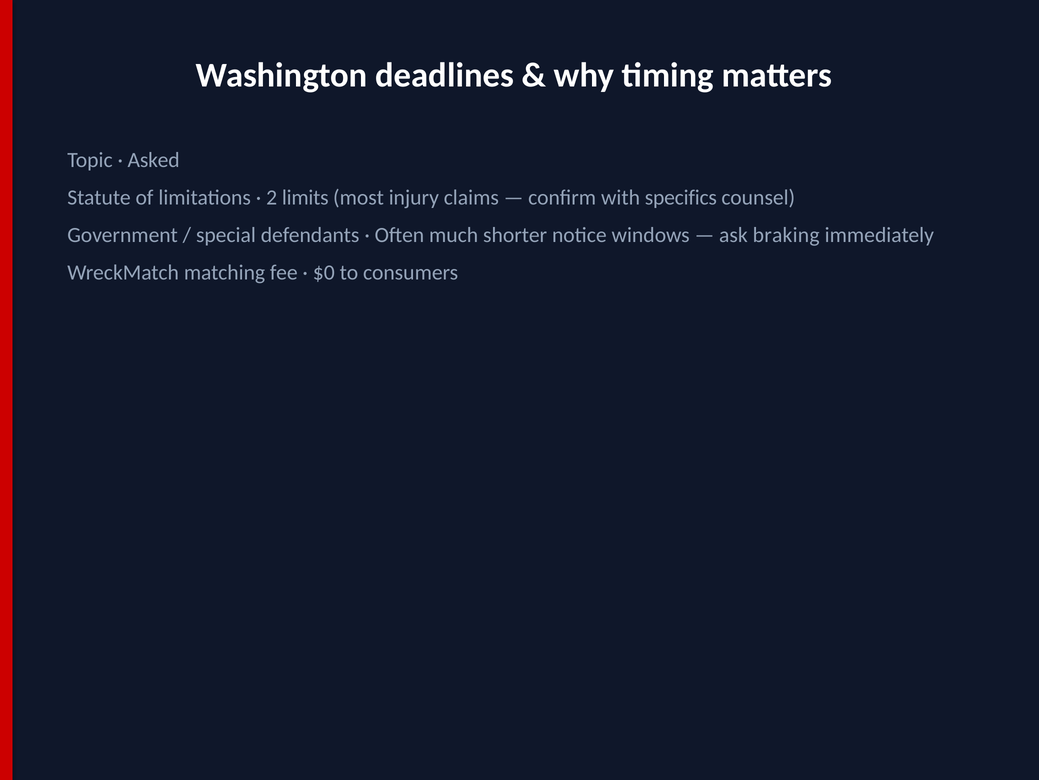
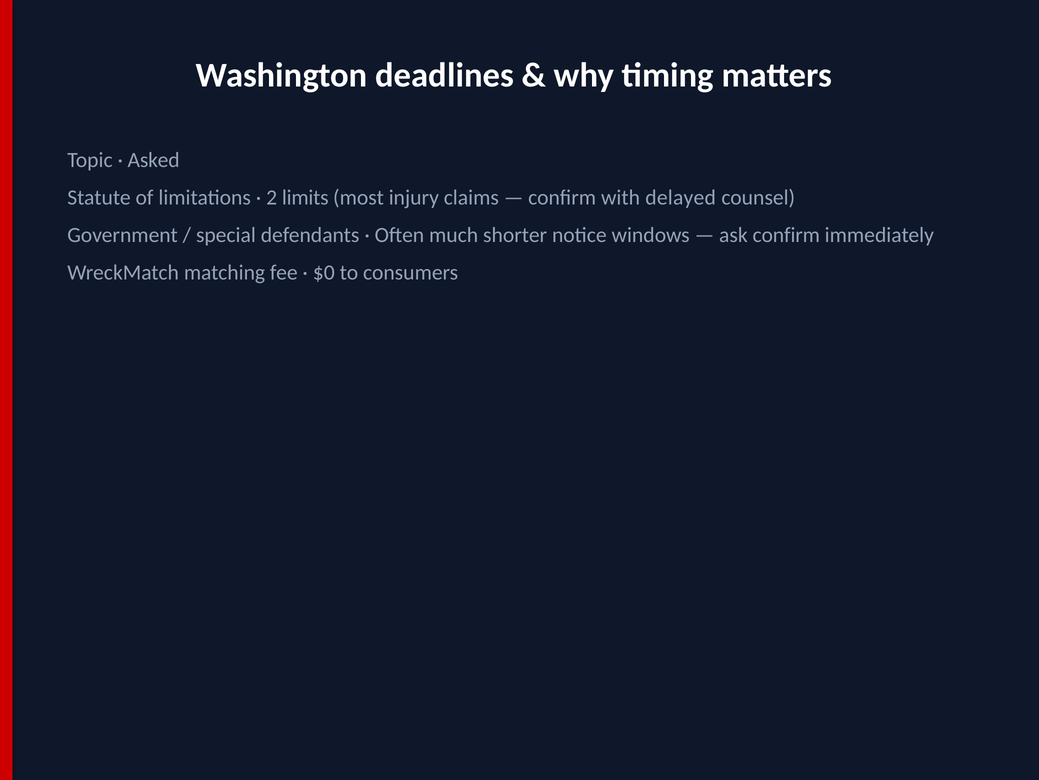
specifics: specifics -> delayed
ask braking: braking -> confirm
